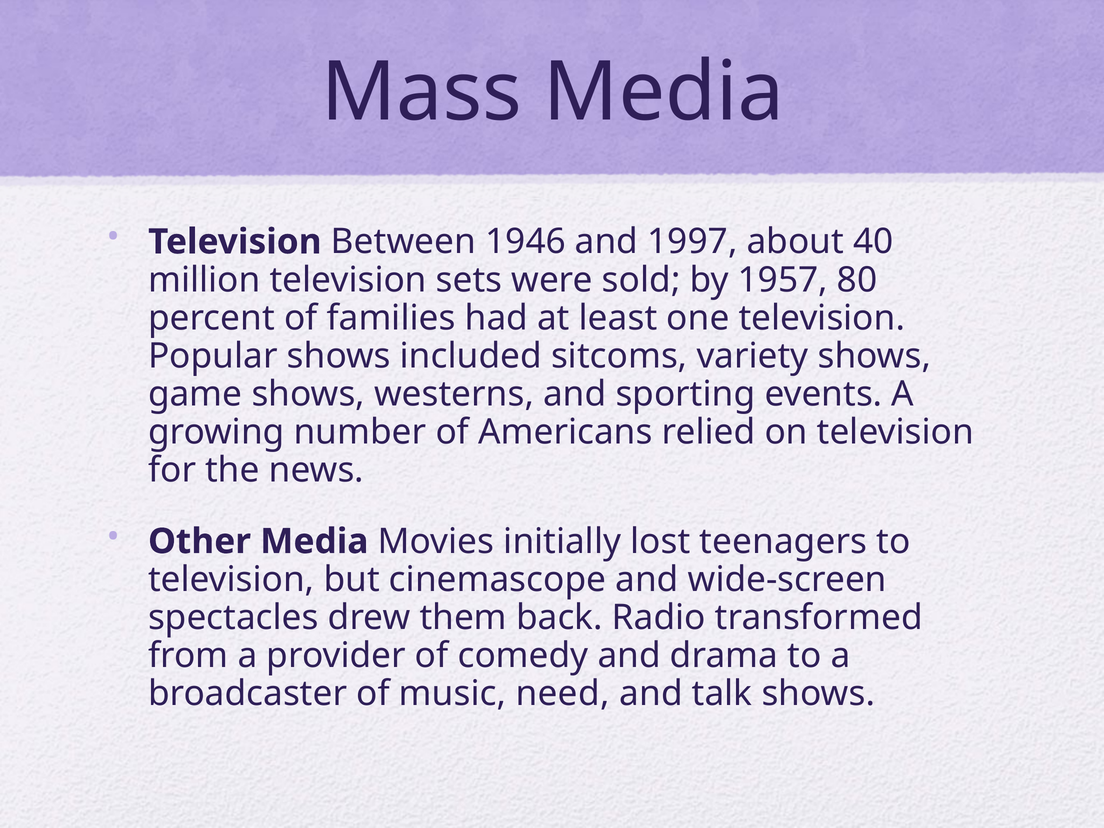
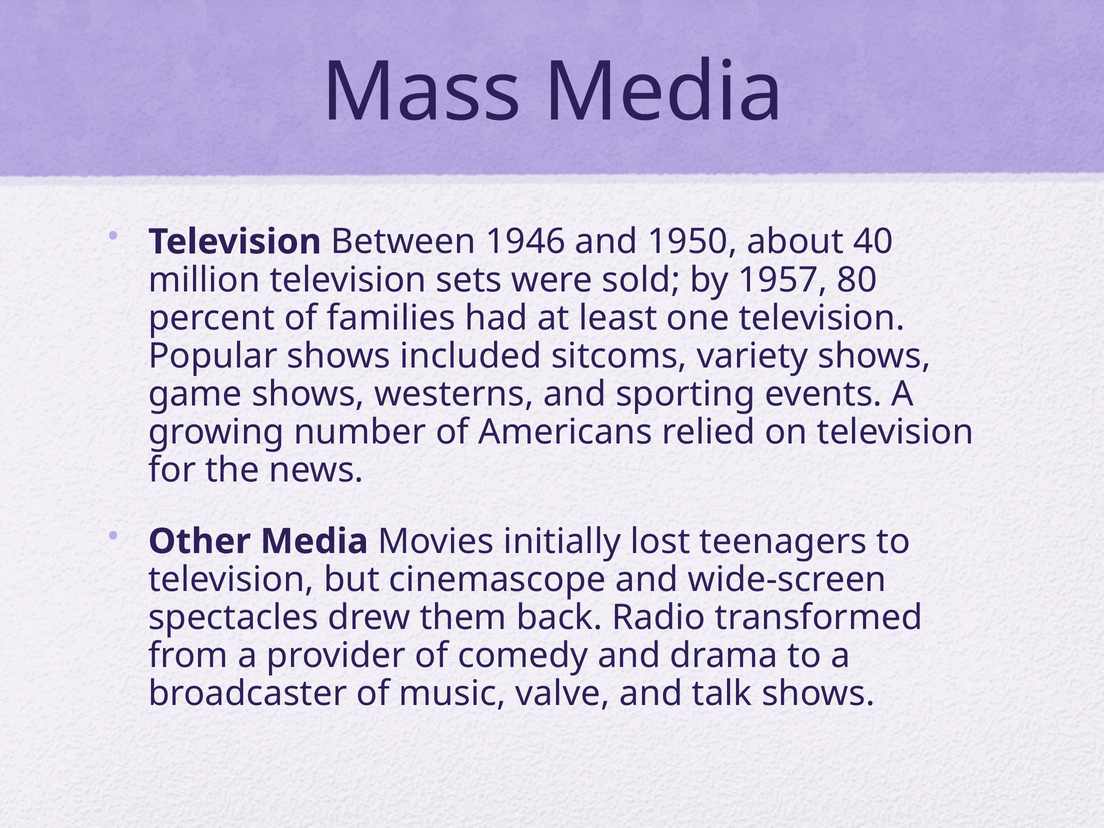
1997: 1997 -> 1950
need: need -> valve
